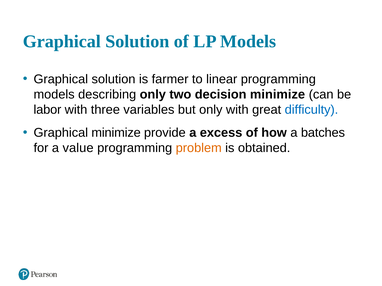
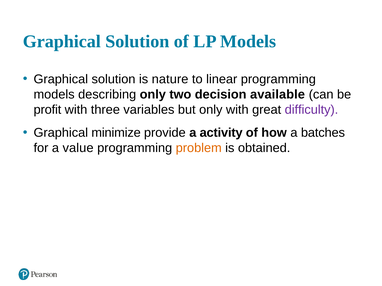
farmer: farmer -> nature
decision minimize: minimize -> available
labor: labor -> profit
difficulty colour: blue -> purple
excess: excess -> activity
